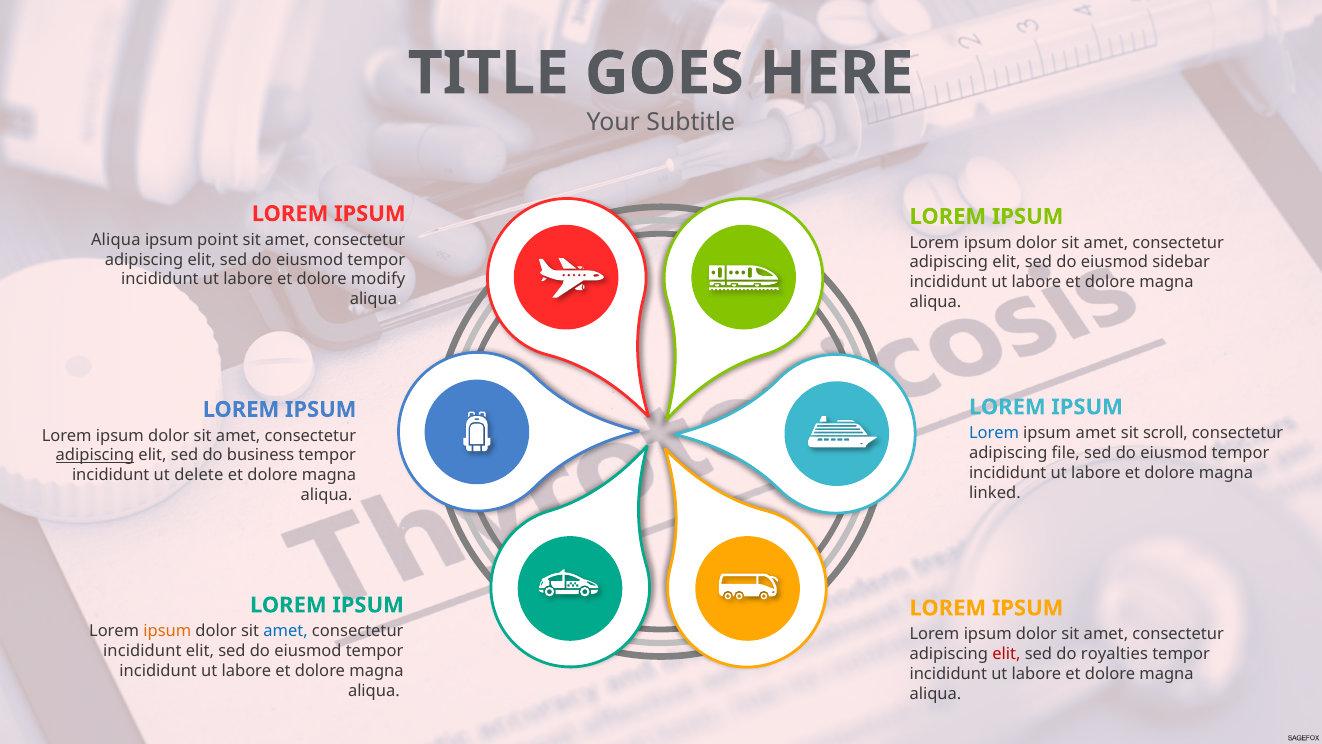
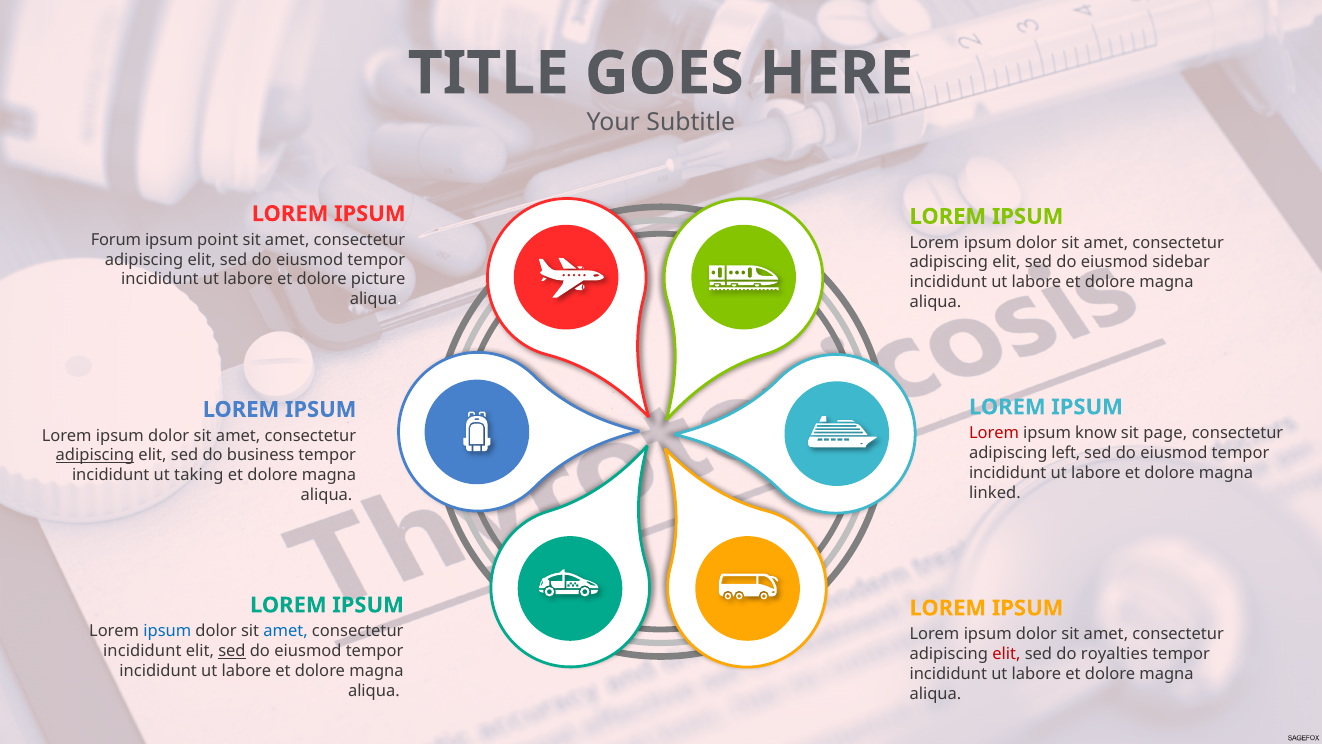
Aliqua at (116, 240): Aliqua -> Forum
modify: modify -> picture
Lorem at (994, 433) colour: blue -> red
ipsum amet: amet -> know
scroll: scroll -> page
file: file -> left
delete: delete -> taking
ipsum at (167, 631) colour: orange -> blue
sed at (232, 651) underline: none -> present
